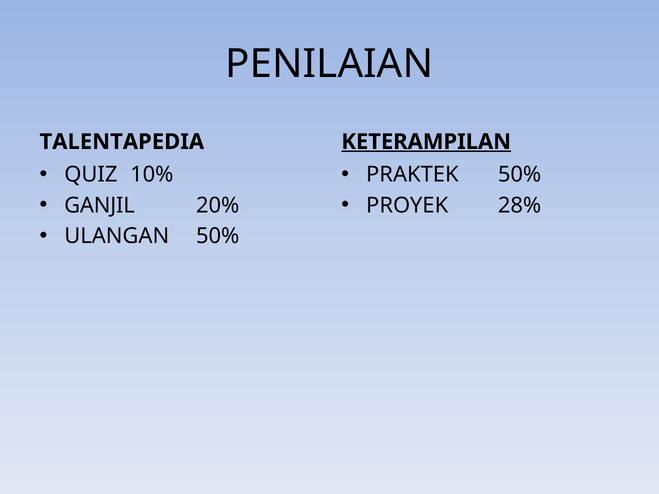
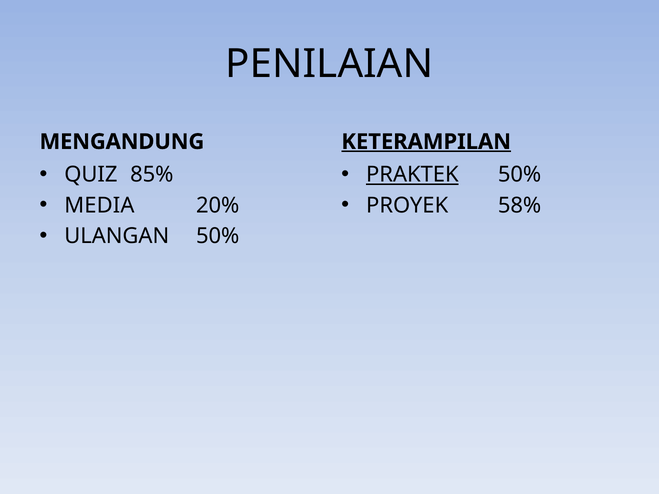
TALENTAPEDIA: TALENTAPEDIA -> MENGANDUNG
10%: 10% -> 85%
PRAKTEK underline: none -> present
GANJIL: GANJIL -> MEDIA
28%: 28% -> 58%
